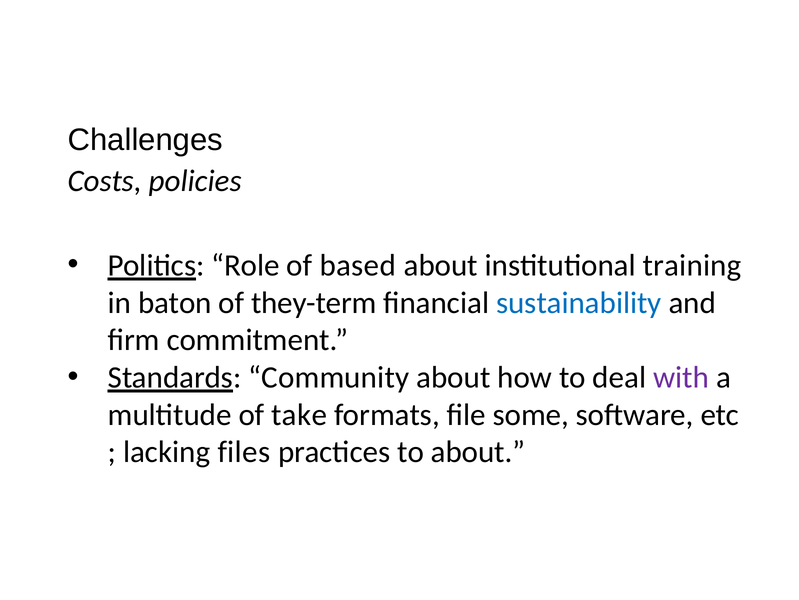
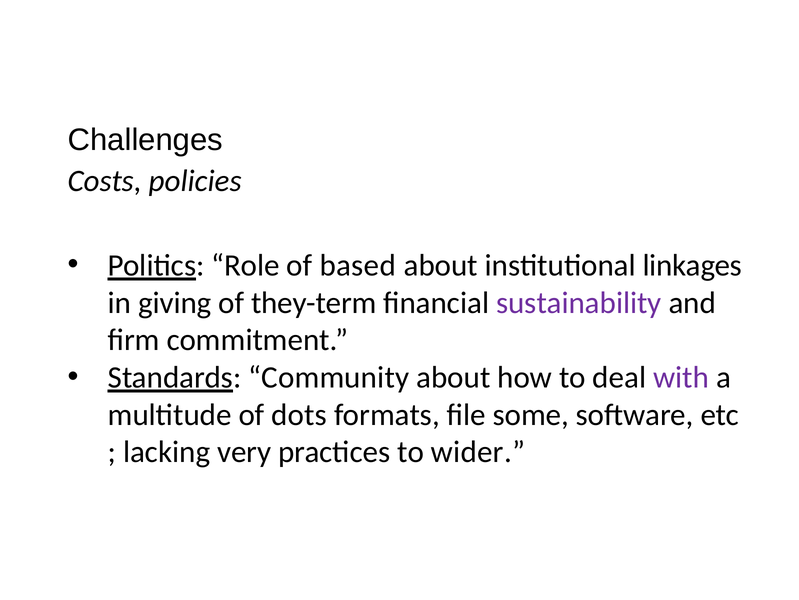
training: training -> linkages
baton: baton -> giving
sustainability colour: blue -> purple
take: take -> dots
files: files -> very
to about: about -> wider
